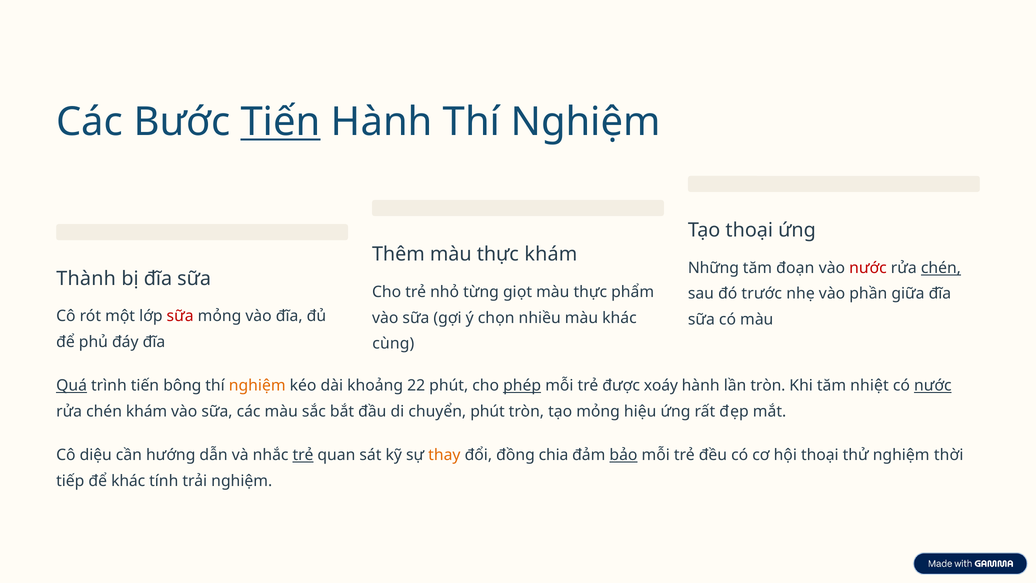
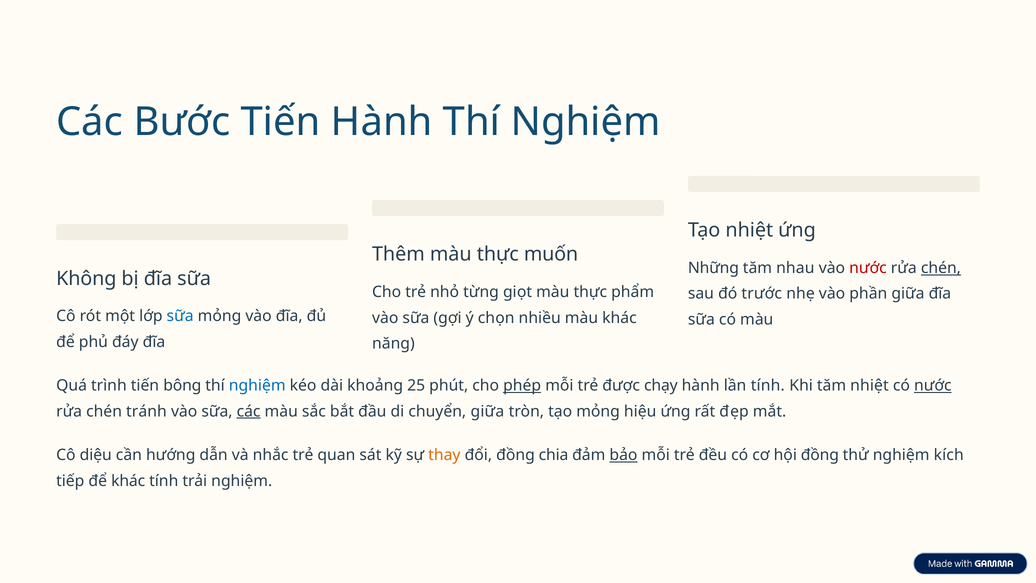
Tiến at (281, 122) underline: present -> none
Tạo thoại: thoại -> nhiệt
thực khám: khám -> muốn
đoạn: đoạn -> nhau
Thành: Thành -> Không
sữa at (180, 316) colour: red -> blue
cùng: cùng -> năng
Quá underline: present -> none
nghiệm at (257, 386) colour: orange -> blue
22: 22 -> 25
xoáy: xoáy -> chạy
lần tròn: tròn -> tính
chén khám: khám -> tránh
các at (249, 411) underline: none -> present
chuyển phút: phút -> giữa
trẻ at (303, 455) underline: present -> none
hội thoại: thoại -> đồng
thời: thời -> kích
